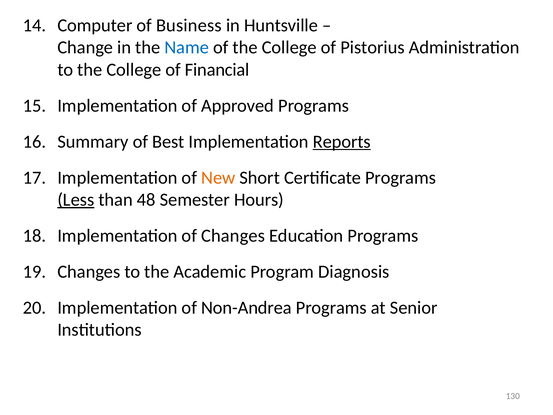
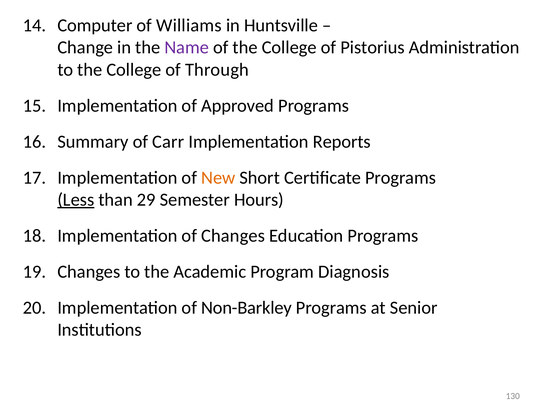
Business: Business -> Williams
Name colour: blue -> purple
Financial: Financial -> Through
Best: Best -> Carr
Reports underline: present -> none
48: 48 -> 29
Non-Andrea: Non-Andrea -> Non-Barkley
